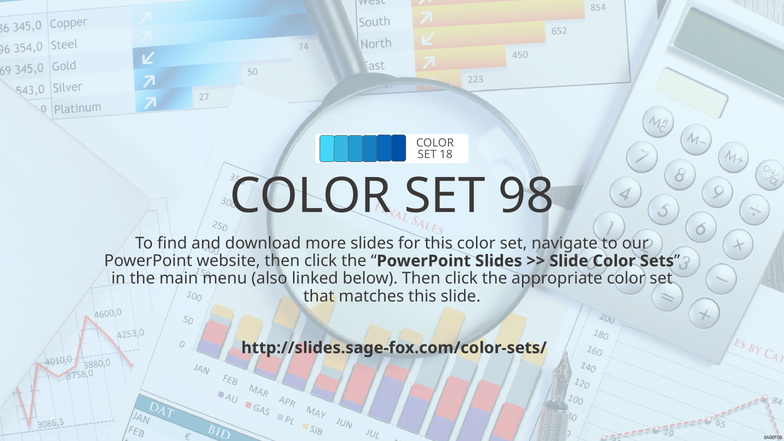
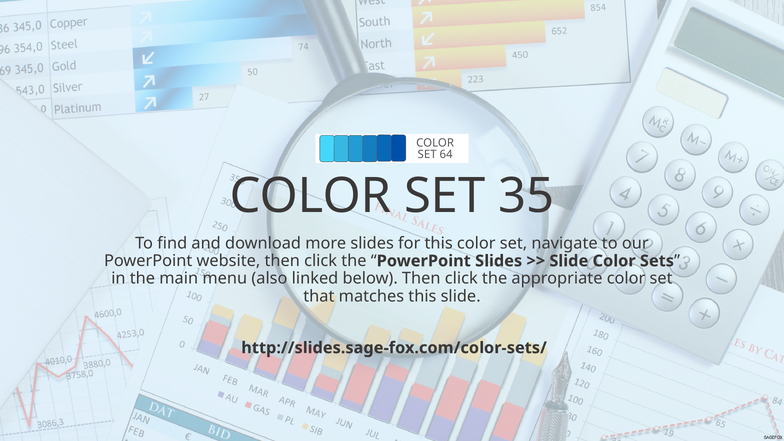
18: 18 -> 64
98: 98 -> 35
